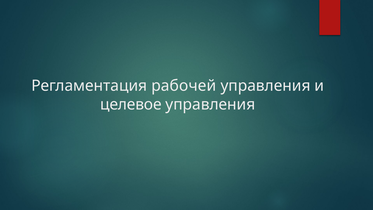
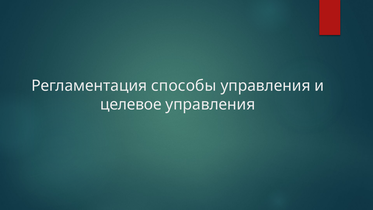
рабочей: рабочей -> способы
